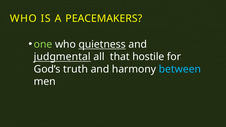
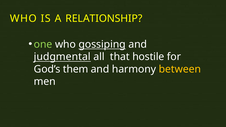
PEACEMAKERS: PEACEMAKERS -> RELATIONSHIP
quietness: quietness -> gossiping
truth: truth -> them
between colour: light blue -> yellow
